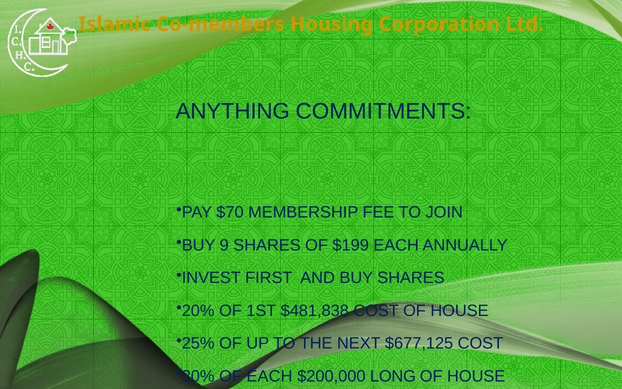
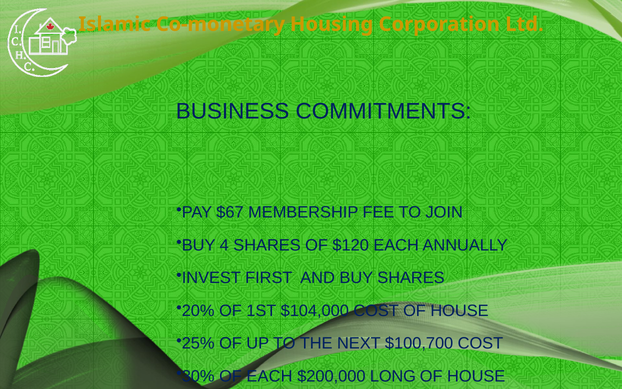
Co-members: Co-members -> Co-monetary
ANYTHING: ANYTHING -> BUSINESS
$70: $70 -> $67
9: 9 -> 4
$199: $199 -> $120
$481,838: $481,838 -> $104,000
$677,125: $677,125 -> $100,700
